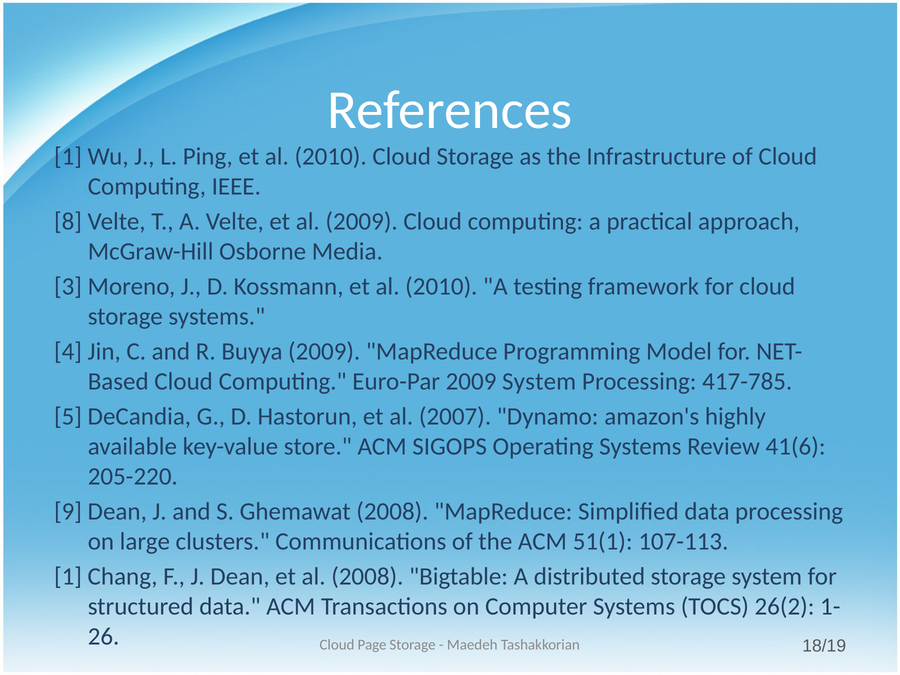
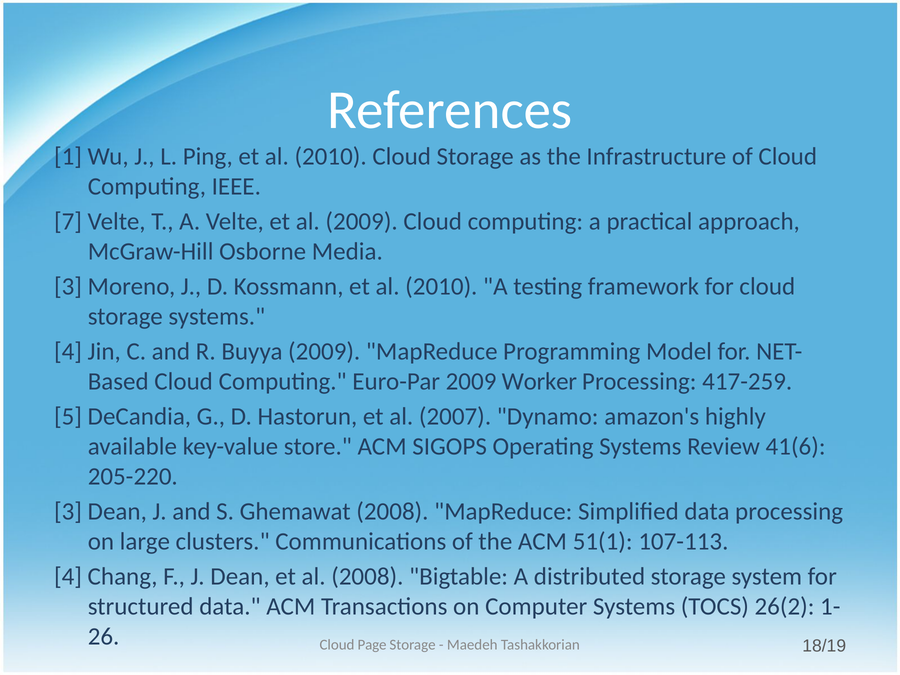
8: 8 -> 7
2009 System: System -> Worker
417-785: 417-785 -> 417-259
9 at (68, 511): 9 -> 3
1 at (68, 576): 1 -> 4
